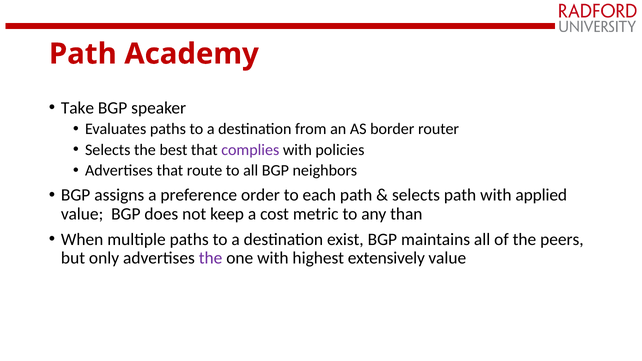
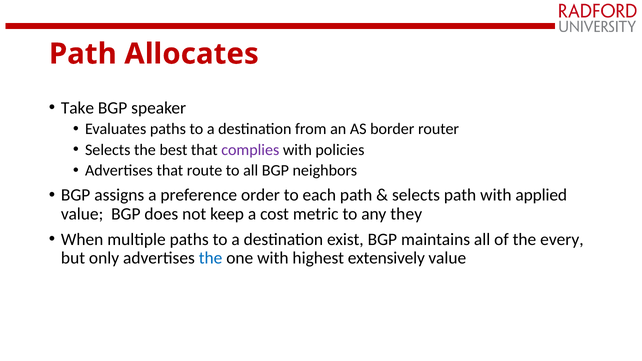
Academy: Academy -> Allocates
than: than -> they
peers: peers -> every
the at (211, 258) colour: purple -> blue
